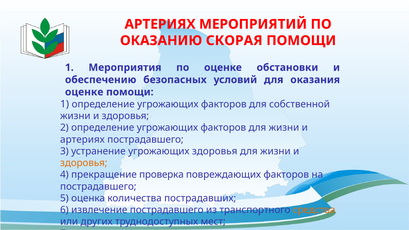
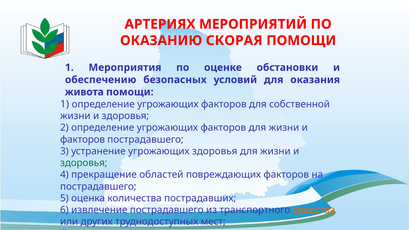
оценке at (84, 92): оценке -> живота
артериях at (82, 140): артериях -> факторов
здоровья at (84, 163) colour: orange -> green
проверка: проверка -> областей
